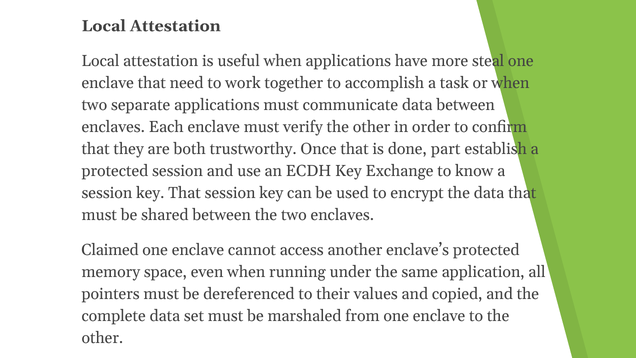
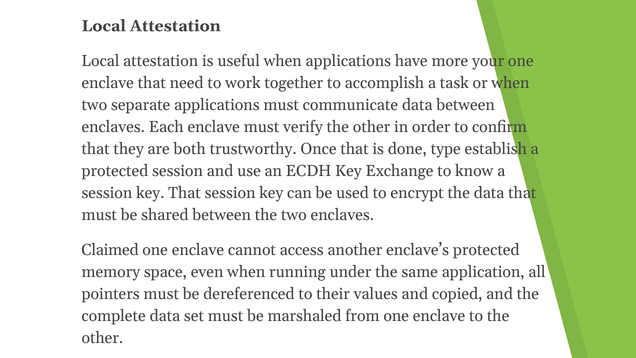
steal: steal -> your
part: part -> type
